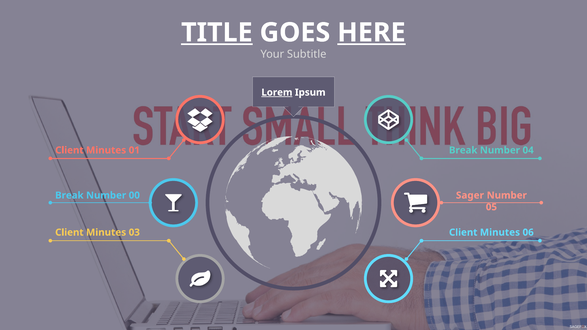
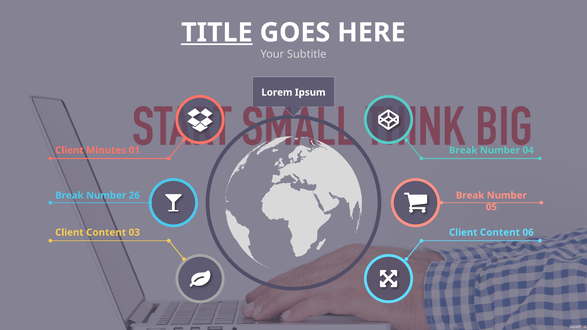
HERE underline: present -> none
Lorem underline: present -> none
Sager at (470, 195): Sager -> Break
00: 00 -> 26
Minutes at (106, 233): Minutes -> Content
Minutes at (500, 233): Minutes -> Content
